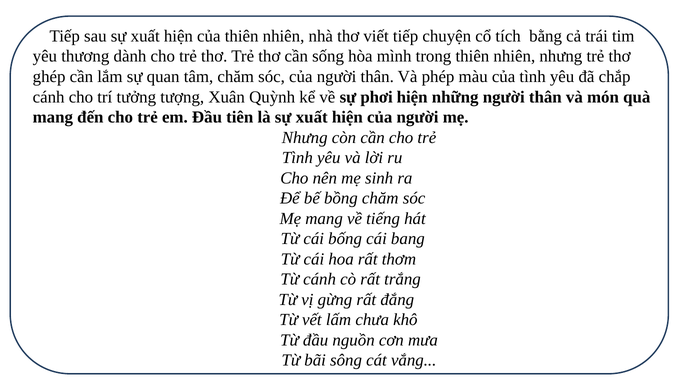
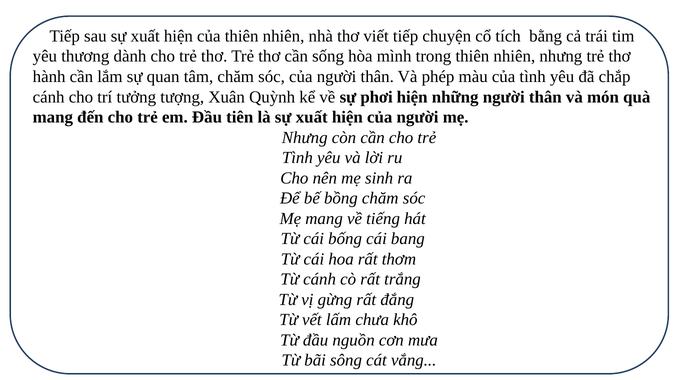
ghép: ghép -> hành
